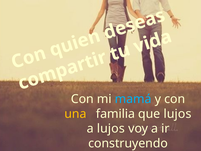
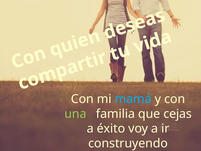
una colour: yellow -> light green
que lujos: lujos -> cejas
a lujos: lujos -> éxito
